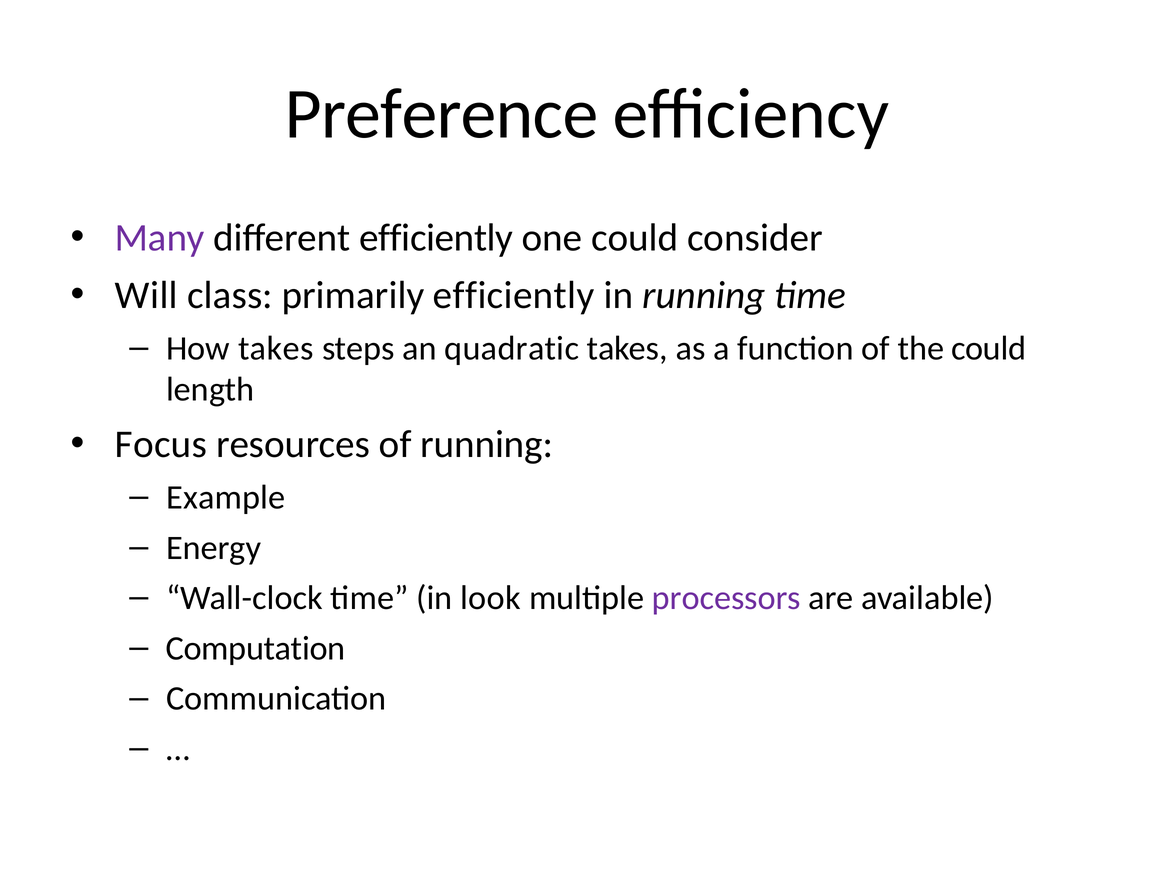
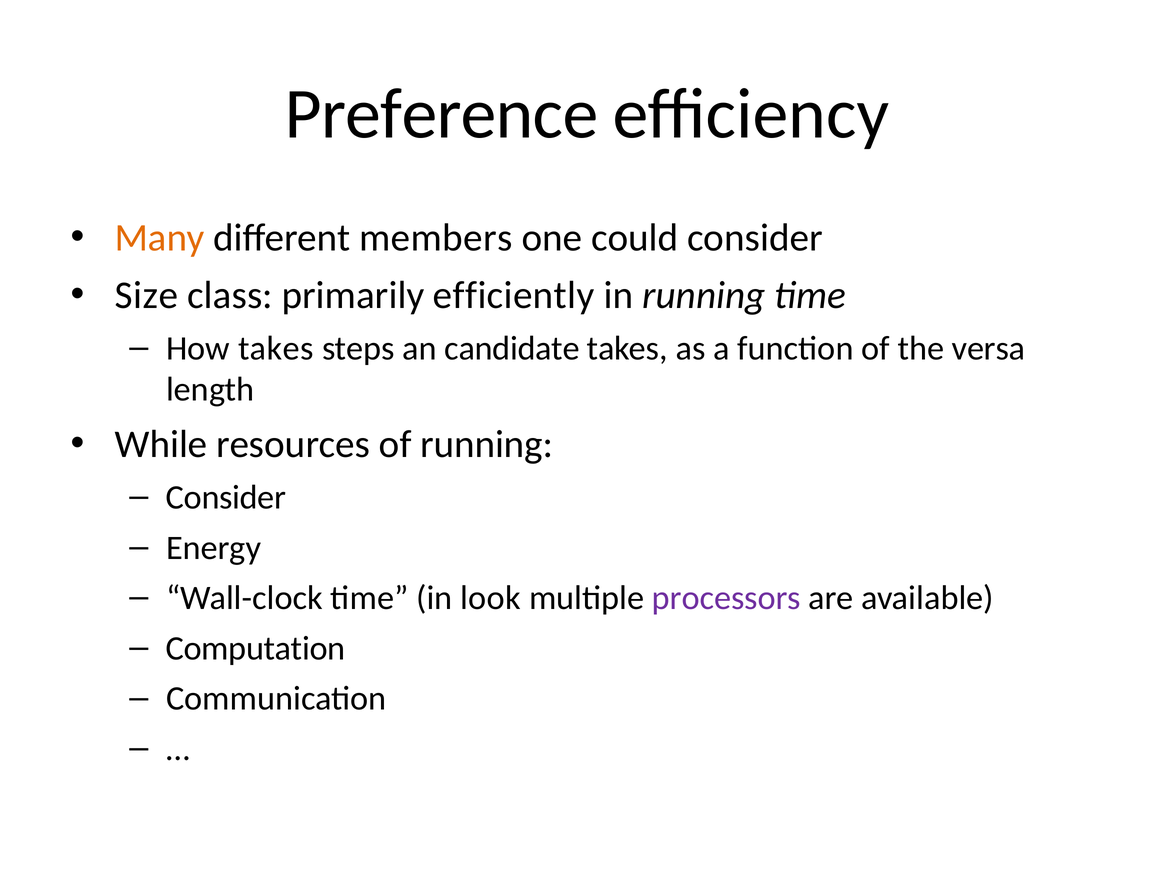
Many colour: purple -> orange
different efficiently: efficiently -> members
Will: Will -> Size
quadratic: quadratic -> candidate
the could: could -> versa
Focus: Focus -> While
Example at (226, 497): Example -> Consider
